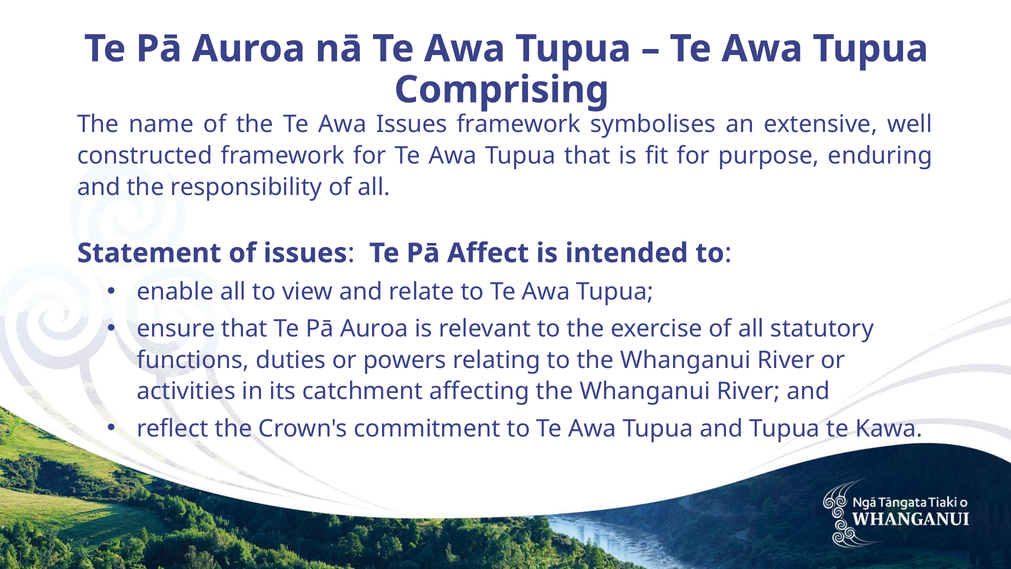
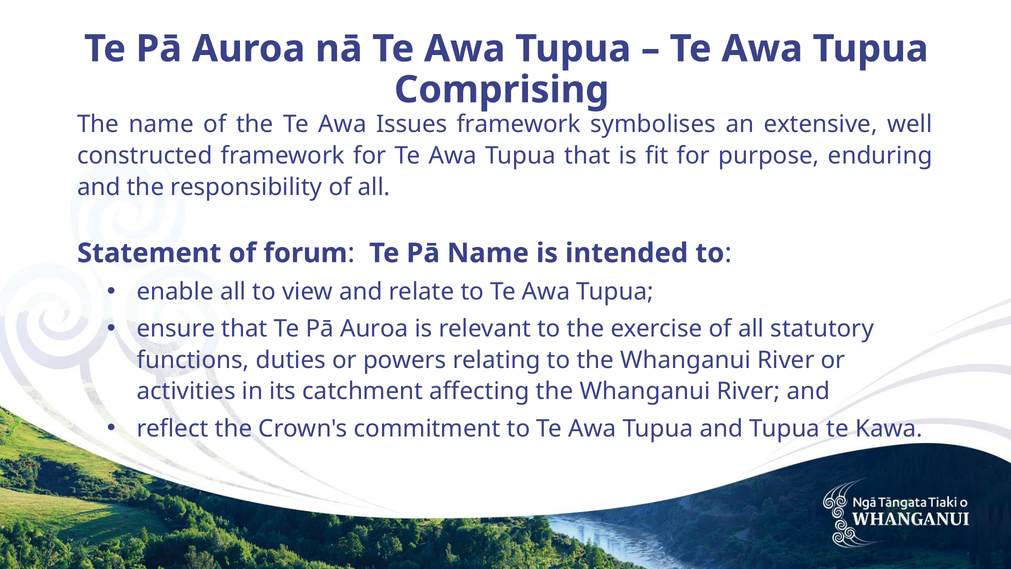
of issues: issues -> forum
Pā Affect: Affect -> Name
